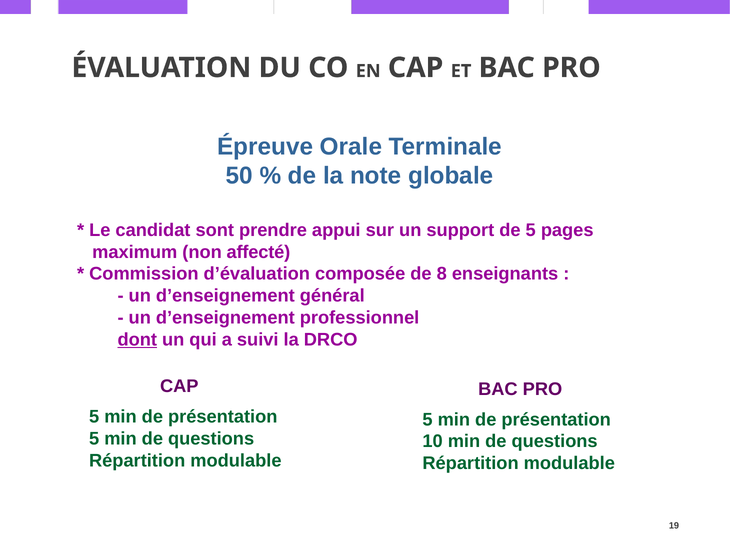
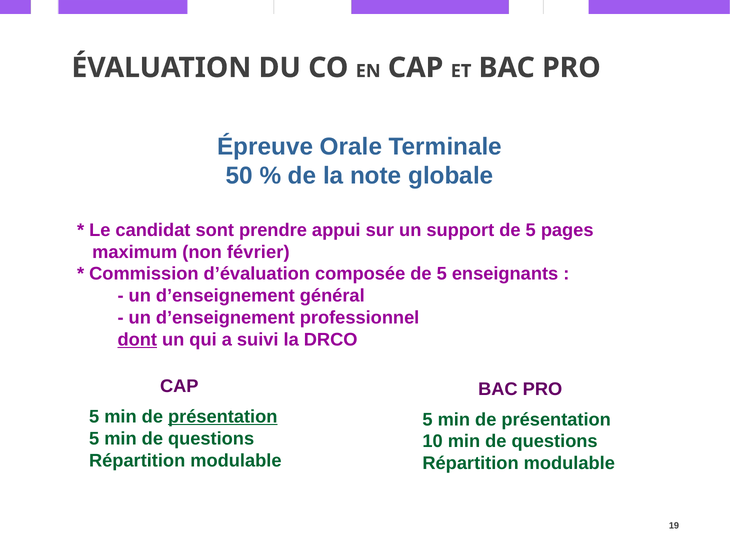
affecté: affecté -> février
composée de 8: 8 -> 5
présentation at (223, 416) underline: none -> present
